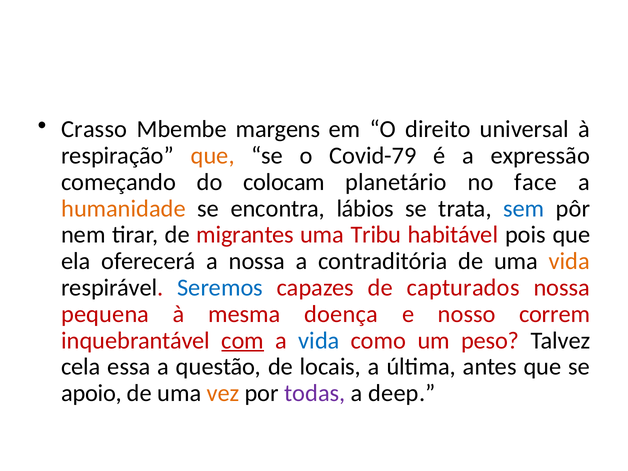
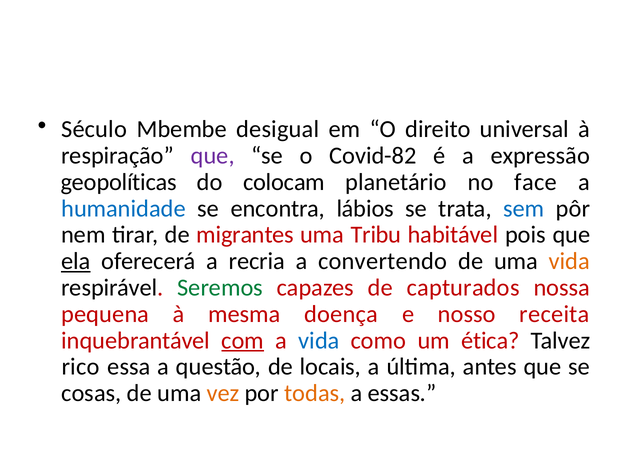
Crasso: Crasso -> Século
margens: margens -> desigual
que at (213, 156) colour: orange -> purple
Covid-79: Covid-79 -> Covid-82
começando: começando -> geopolíticas
humanidade colour: orange -> blue
ela underline: none -> present
a nossa: nossa -> recria
contraditória: contraditória -> convertendo
Seremos colour: blue -> green
correm: correm -> receita
peso: peso -> ética
cela: cela -> rico
apoio: apoio -> cosas
todas colour: purple -> orange
deep: deep -> essas
